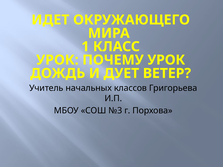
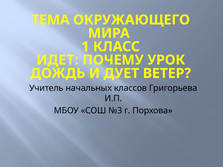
ИДЕТ: ИДЕТ -> ТЕМА
УРОК at (57, 60): УРОК -> ИДЕТ
